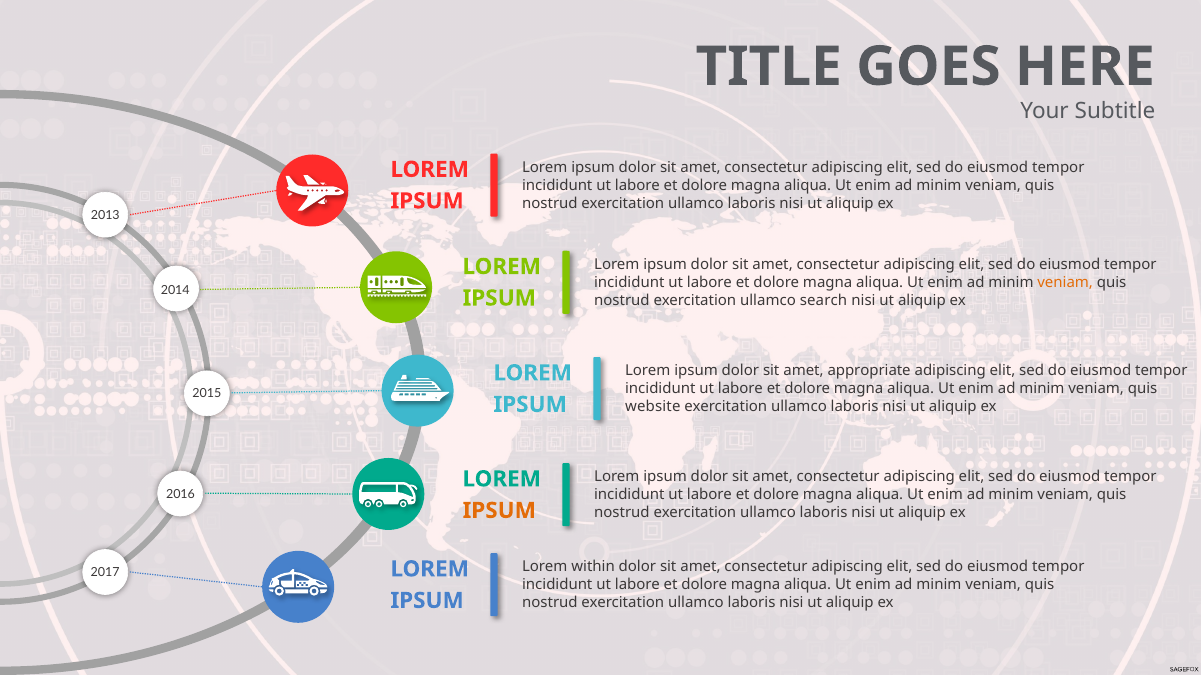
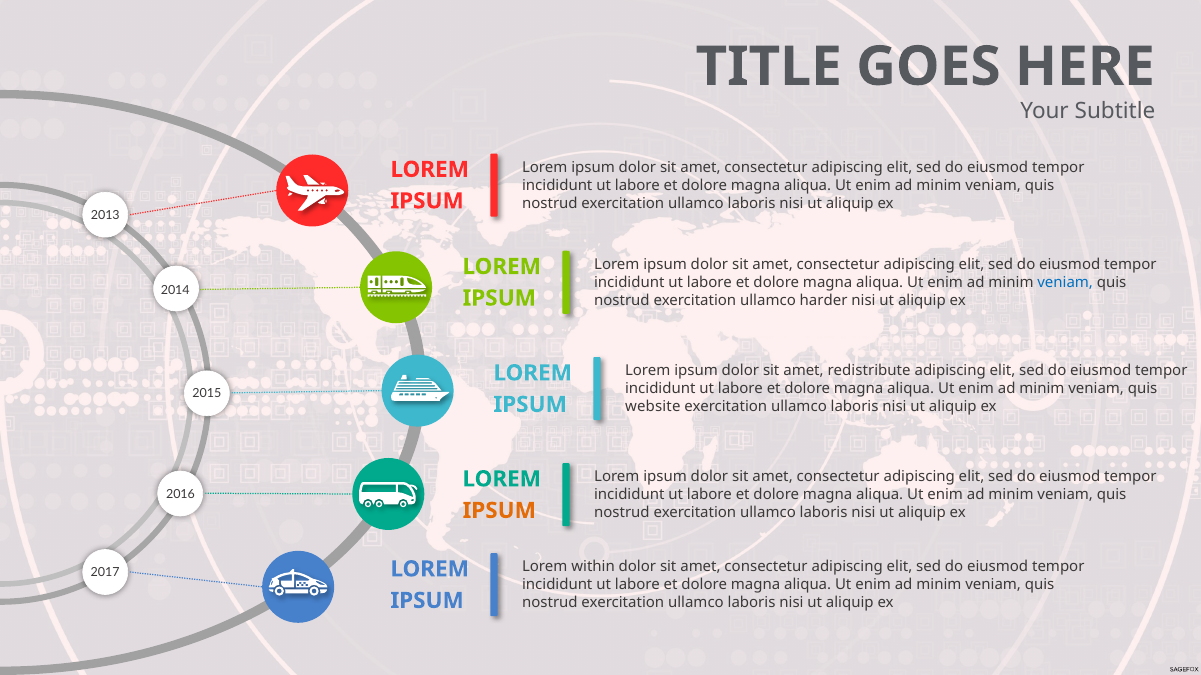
veniam at (1065, 283) colour: orange -> blue
search: search -> harder
appropriate: appropriate -> redistribute
